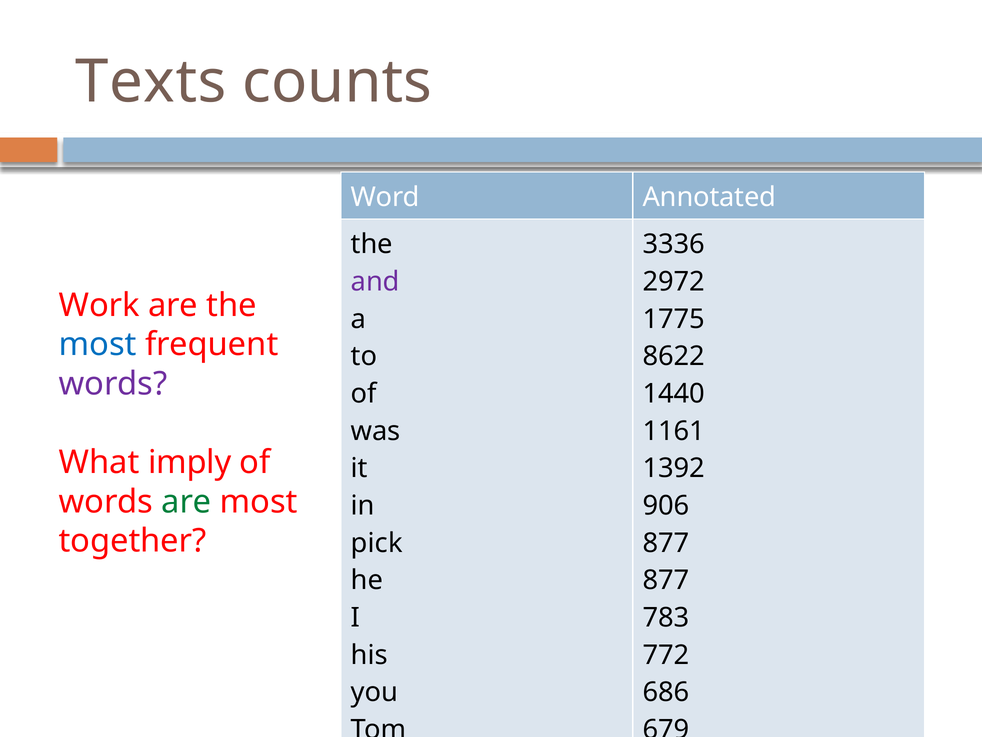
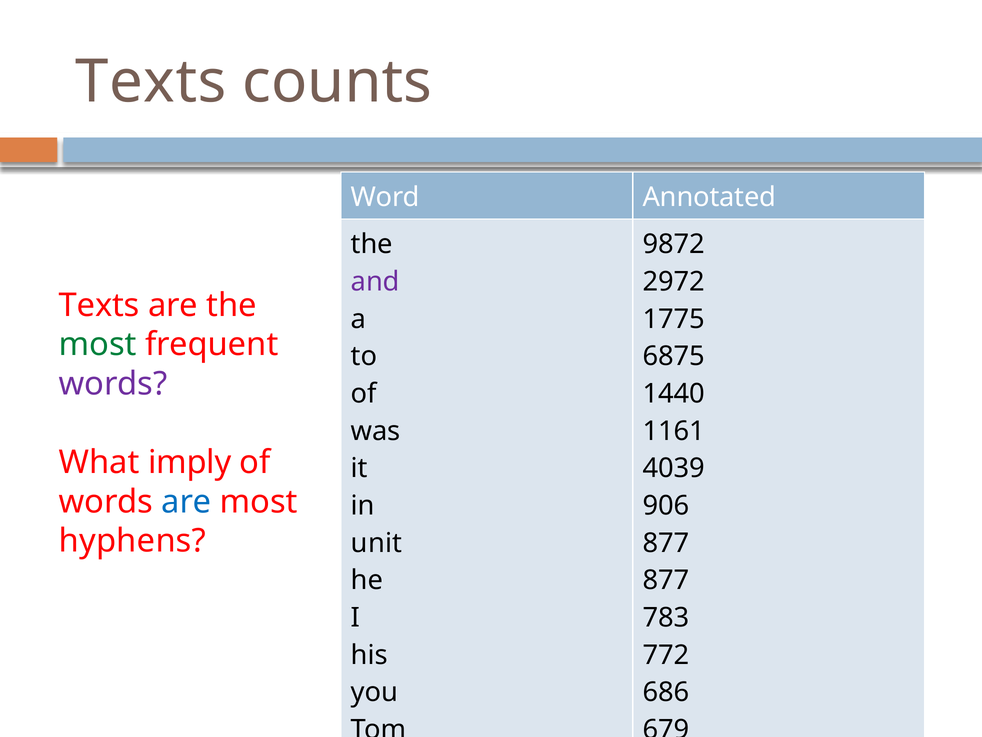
3336: 3336 -> 9872
Work at (99, 305): Work -> Texts
most at (98, 344) colour: blue -> green
8622: 8622 -> 6875
1392: 1392 -> 4039
are at (186, 501) colour: green -> blue
together: together -> hyphens
pick: pick -> unit
